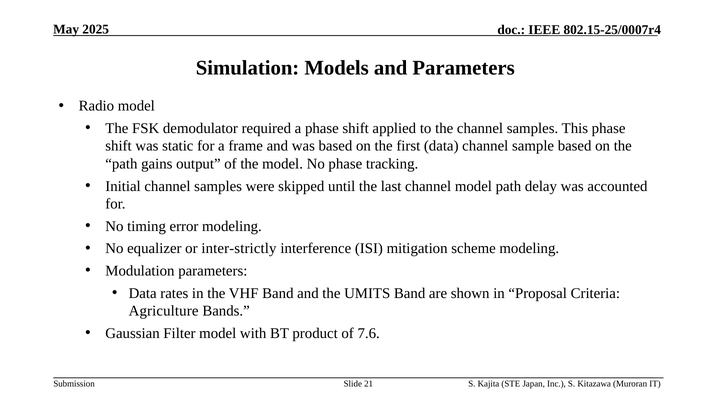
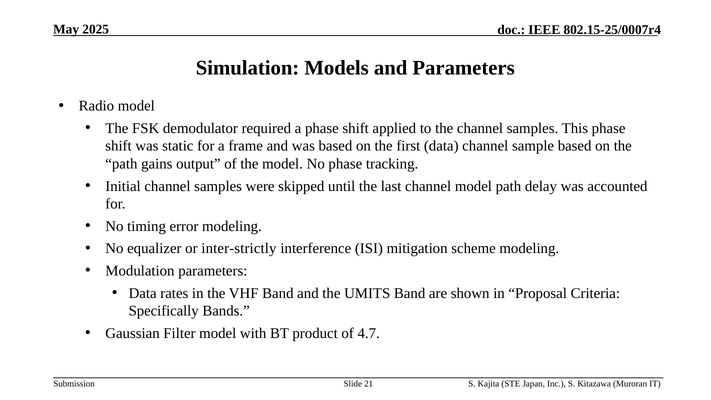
Agriculture: Agriculture -> Specifically
7.6: 7.6 -> 4.7
